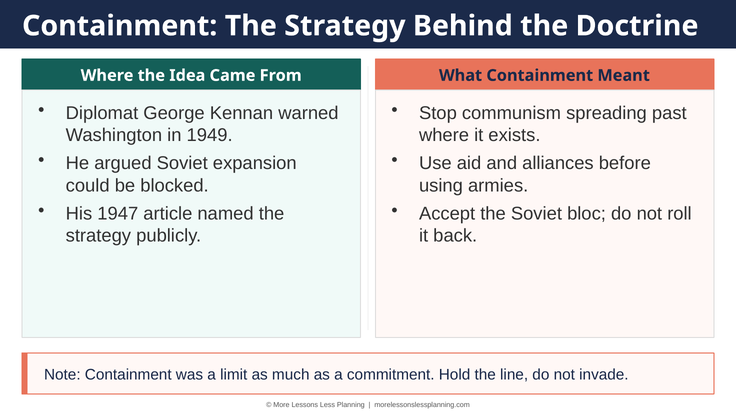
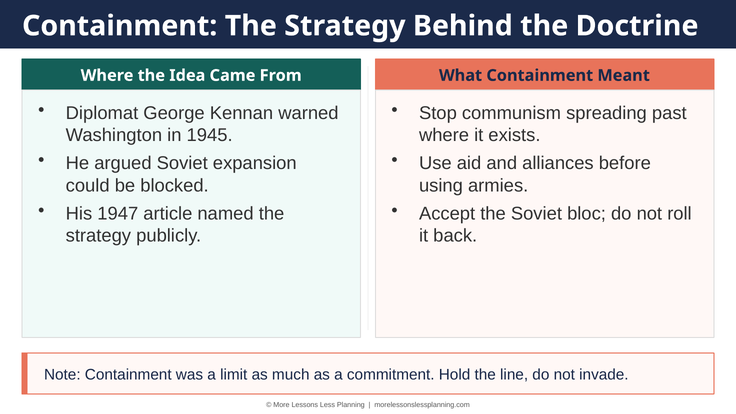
1949: 1949 -> 1945
